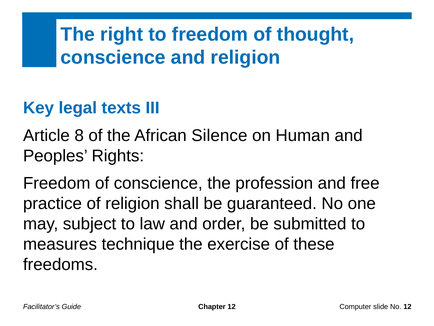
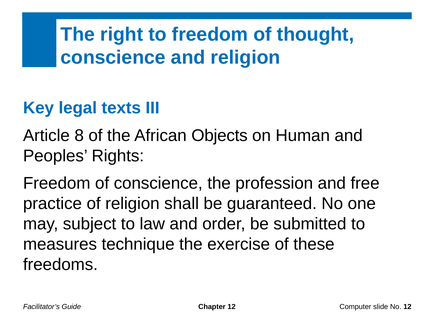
Silence: Silence -> Objects
